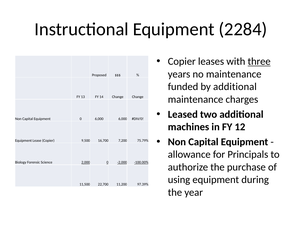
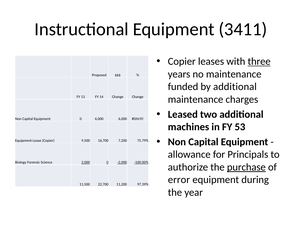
2284: 2284 -> 3411
12: 12 -> 53
purchase underline: none -> present
using: using -> error
